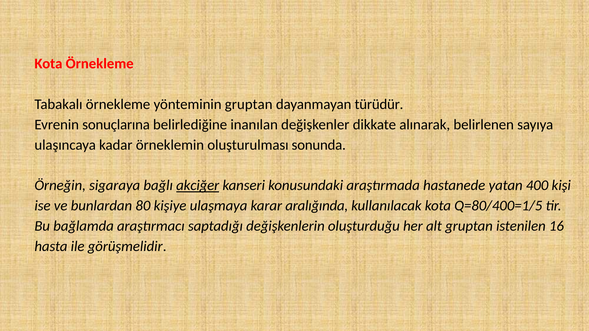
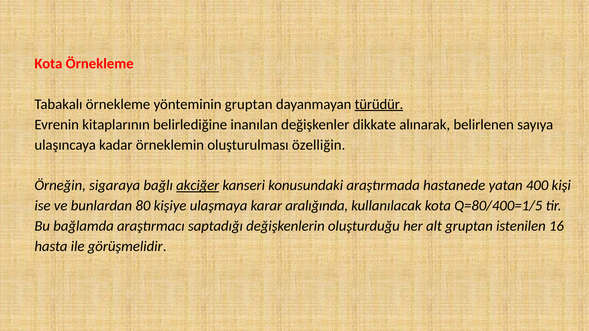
türüdür underline: none -> present
sonuçlarına: sonuçlarına -> kitaplarının
sonunda: sonunda -> özelliğin
